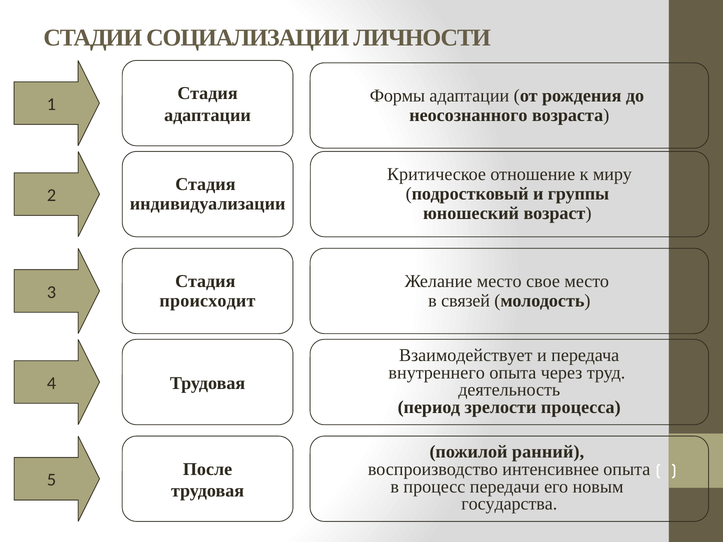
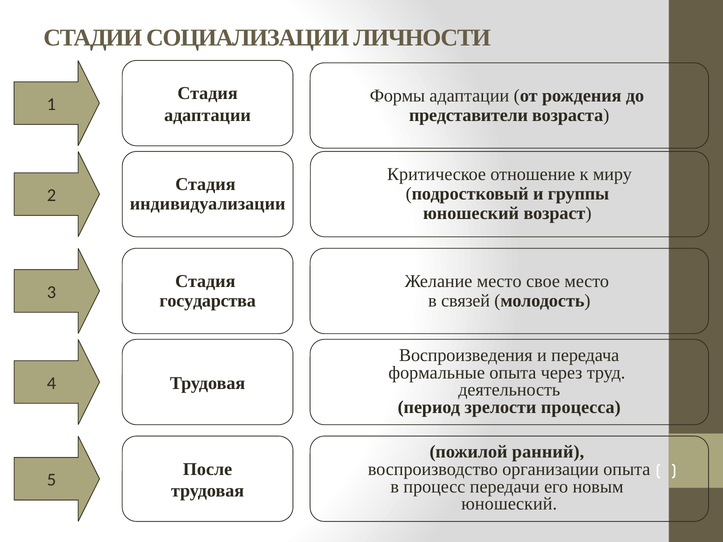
неосознанного: неосознанного -> представители
происходит: происходит -> государства
Взаимодействует: Взаимодействует -> Воспроизведения
внутреннего: внутреннего -> формальные
интенсивнее: интенсивнее -> организации
государства at (509, 504): государства -> юношеский
